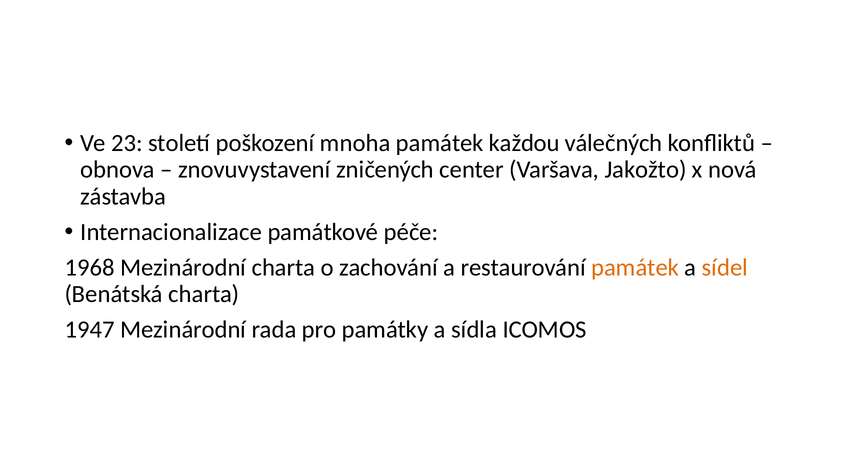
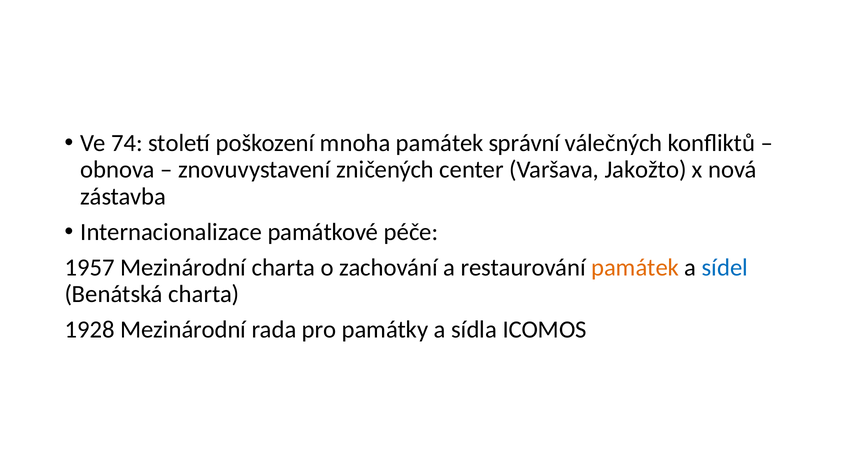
23: 23 -> 74
každou: každou -> správní
1968: 1968 -> 1957
sídel colour: orange -> blue
1947: 1947 -> 1928
